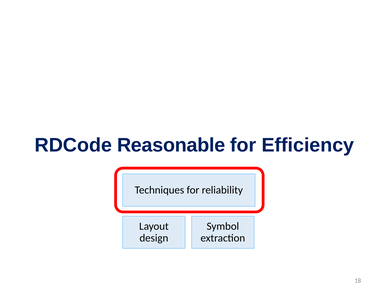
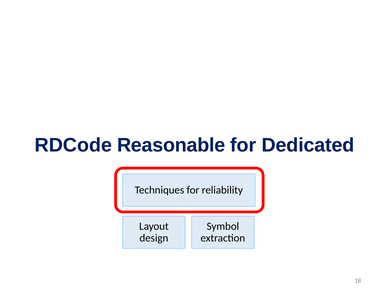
Efficiency: Efficiency -> Dedicated
